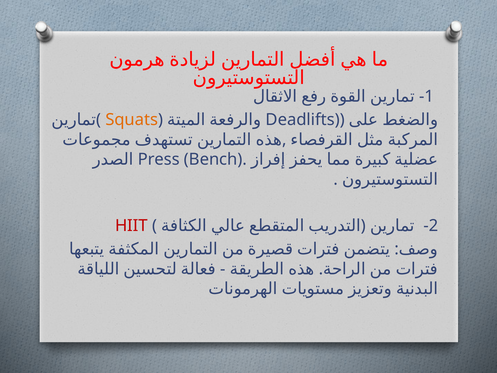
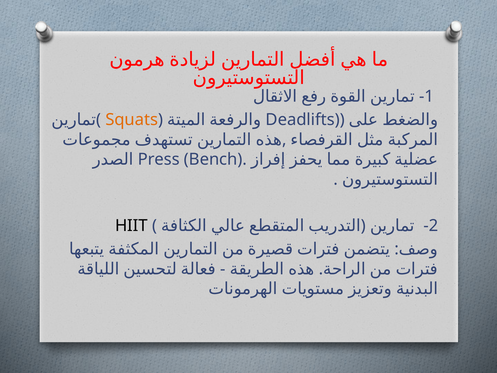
HIIT colour: red -> black
